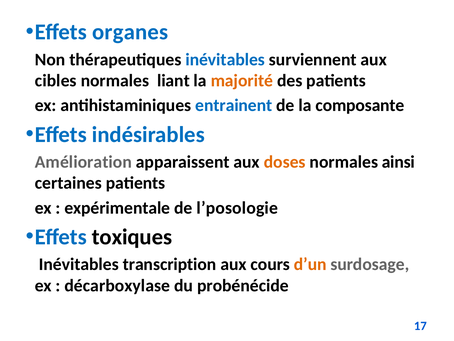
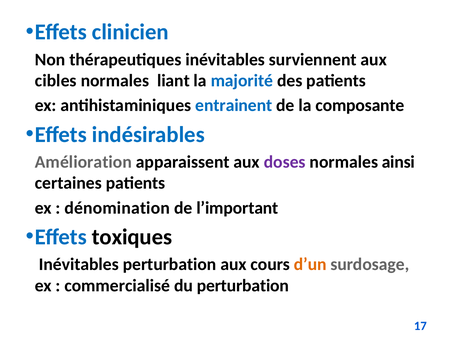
organes: organes -> clinicien
inévitables at (225, 59) colour: blue -> black
majorité colour: orange -> blue
doses colour: orange -> purple
expérimentale: expérimentale -> dénomination
l’posologie: l’posologie -> l’important
Inévitables transcription: transcription -> perturbation
décarboxylase: décarboxylase -> commercialisé
du probénécide: probénécide -> perturbation
